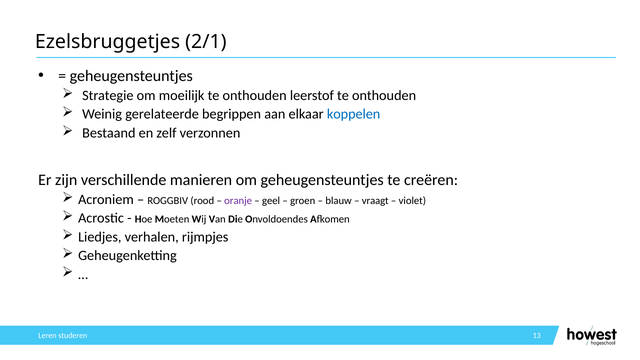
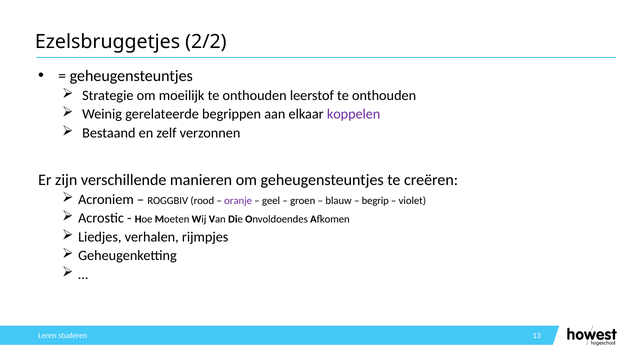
2/1: 2/1 -> 2/2
koppelen colour: blue -> purple
vraagt: vraagt -> begrip
